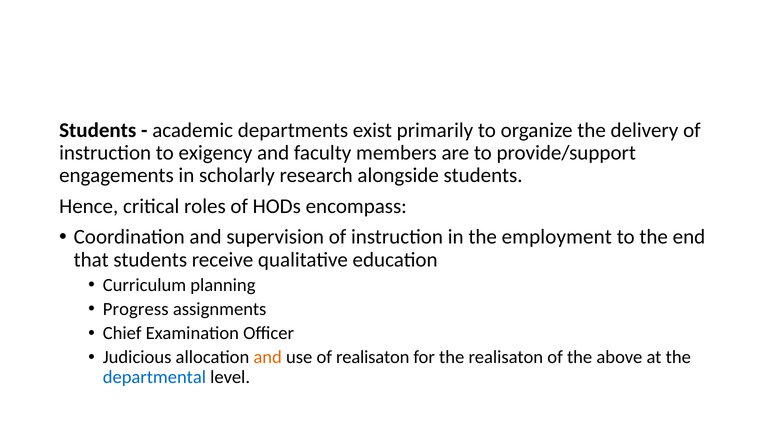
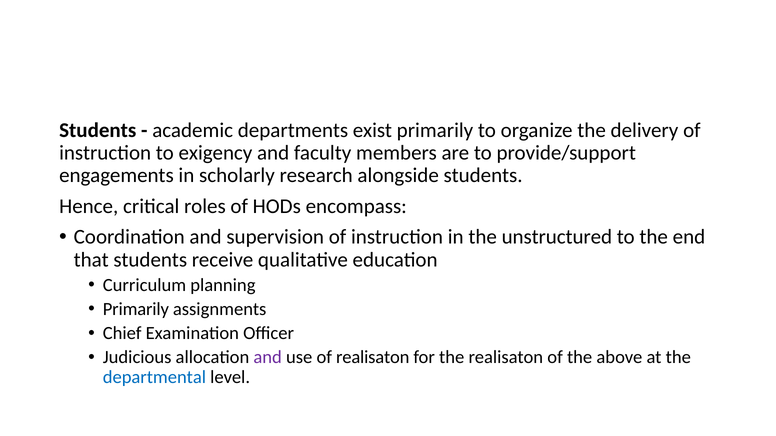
employment: employment -> unstructured
Progress at (136, 309): Progress -> Primarily
and at (268, 358) colour: orange -> purple
